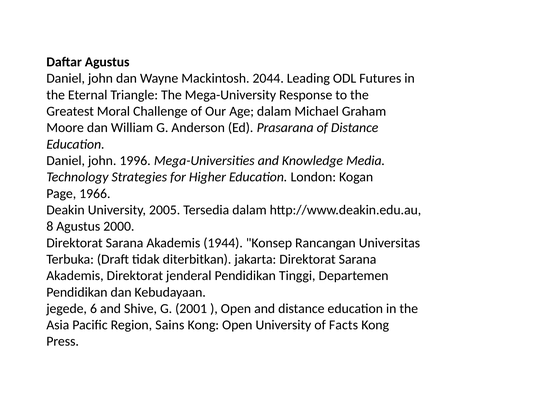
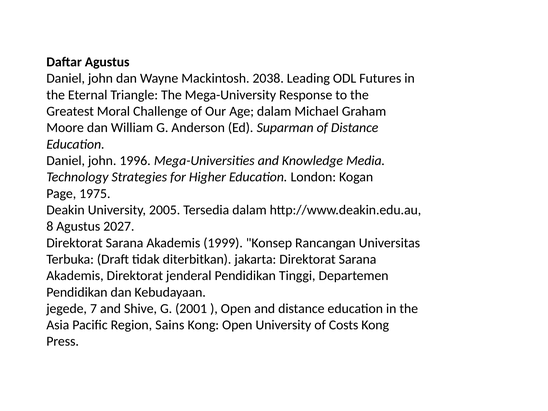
2044: 2044 -> 2038
Prasarana: Prasarana -> Suparman
1966: 1966 -> 1975
2000: 2000 -> 2027
1944: 1944 -> 1999
6: 6 -> 7
Facts: Facts -> Costs
